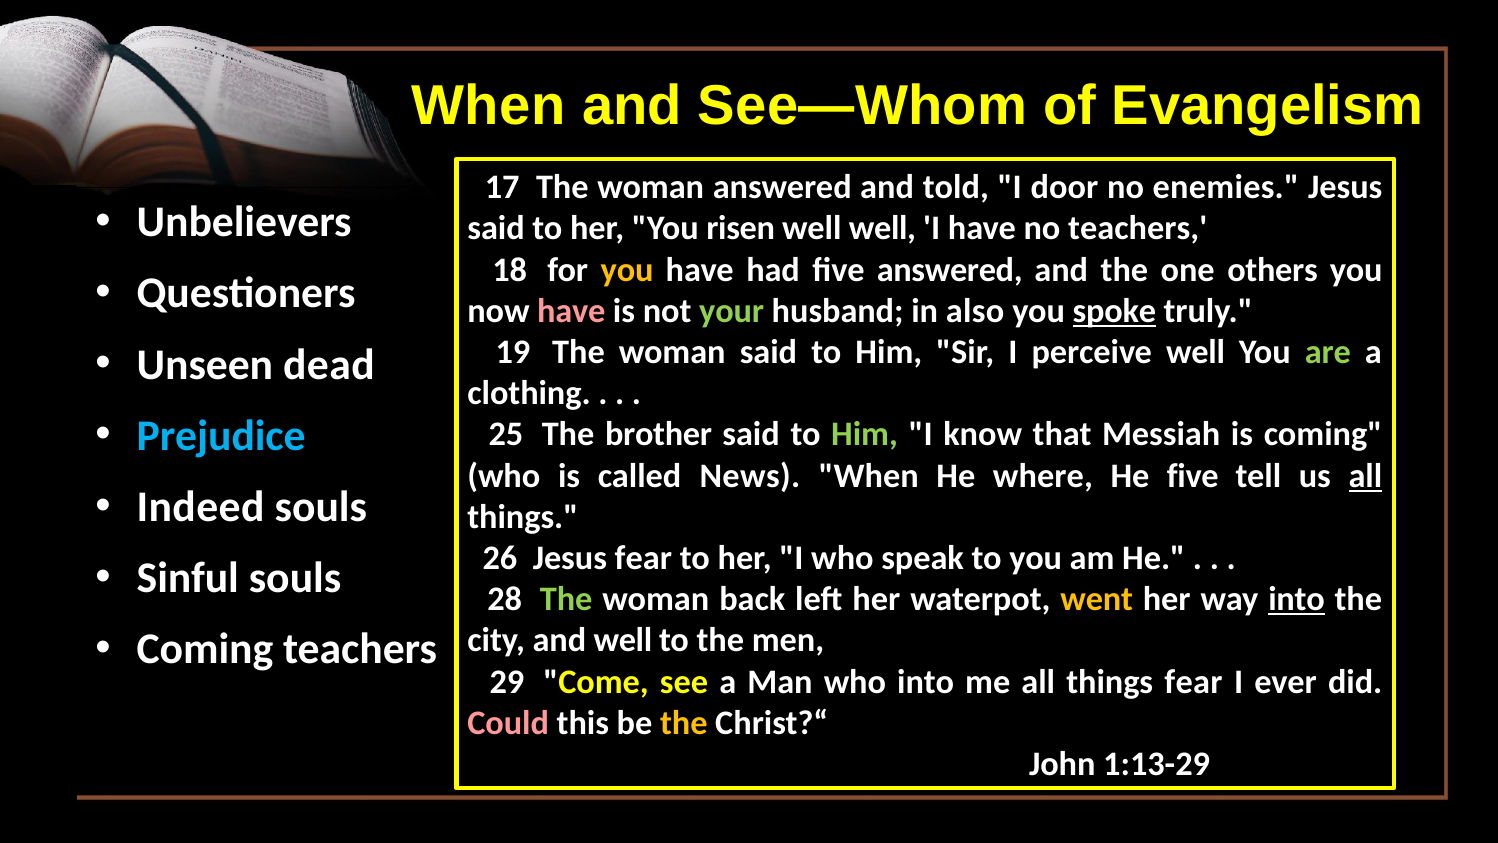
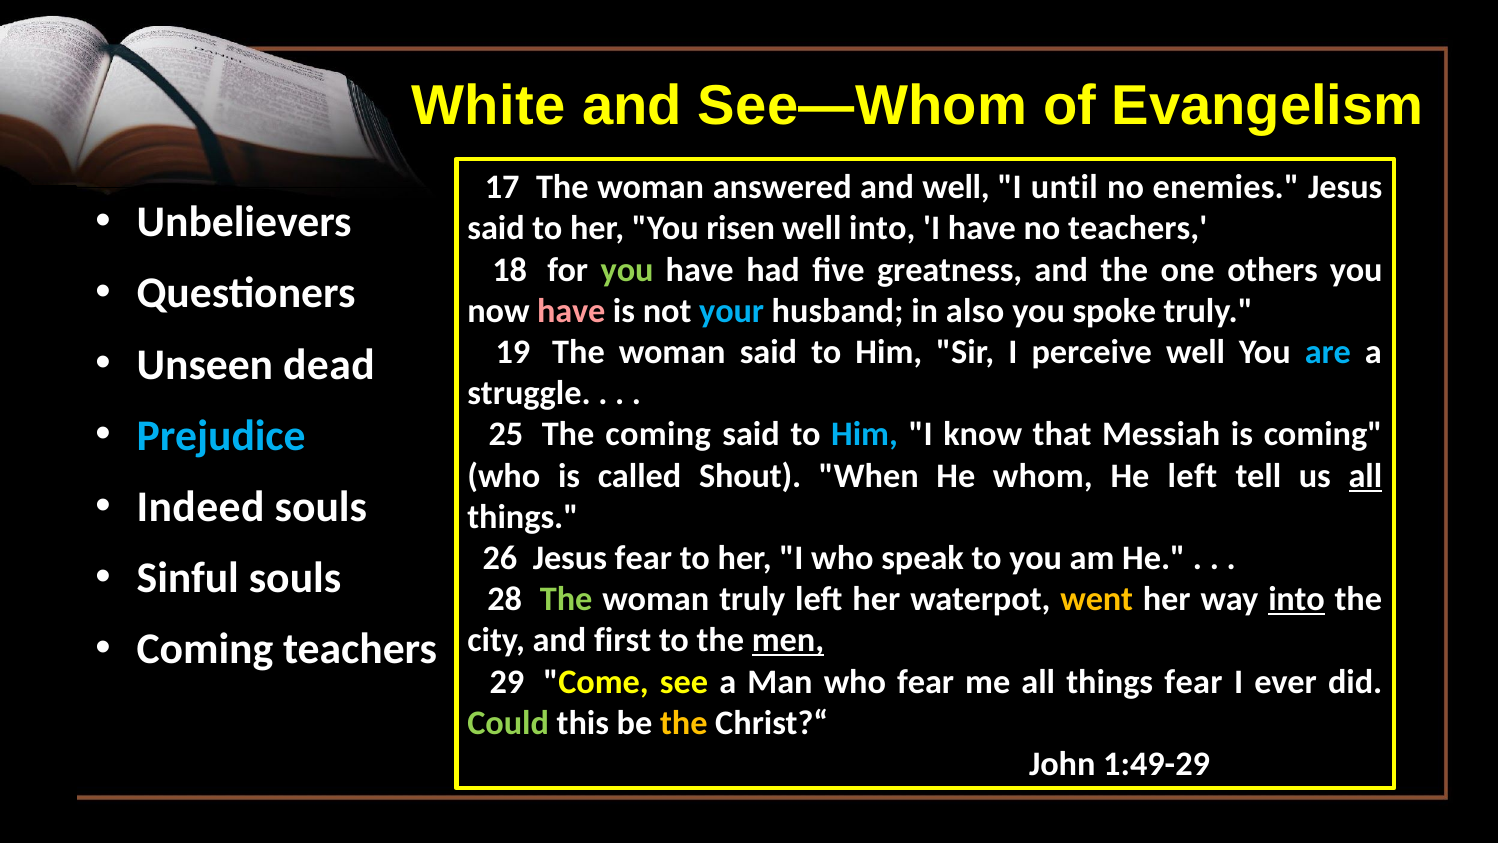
When at (489, 106): When -> White
and told: told -> well
door: door -> until
well well: well -> into
you at (627, 270) colour: yellow -> light green
five answered: answered -> greatness
your colour: light green -> light blue
spoke underline: present -> none
are colour: light green -> light blue
clothing: clothing -> struggle
The brother: brother -> coming
Him at (865, 434) colour: light green -> light blue
News: News -> Shout
where: where -> whom
He five: five -> left
woman back: back -> truly
and well: well -> first
men underline: none -> present
who into: into -> fear
Could colour: pink -> light green
1:13-29: 1:13-29 -> 1:49-29
